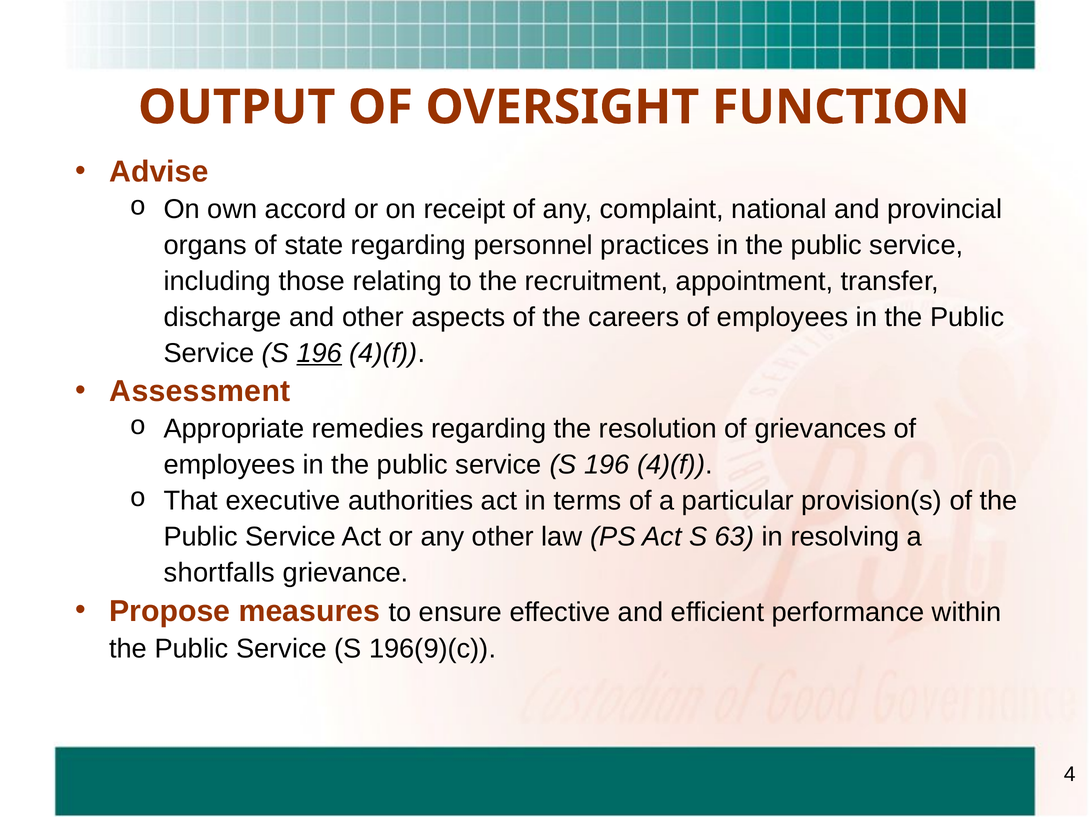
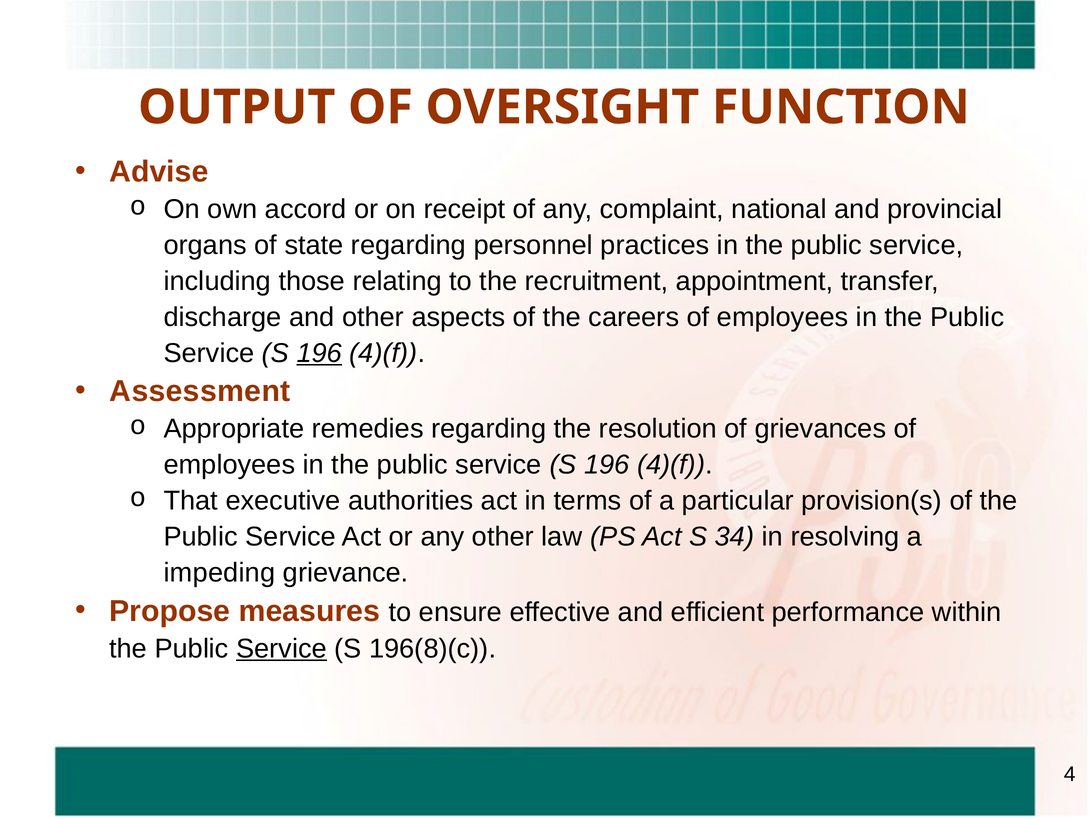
63: 63 -> 34
shortfalls: shortfalls -> impeding
Service at (282, 648) underline: none -> present
196(9)(c: 196(9)(c -> 196(8)(c
